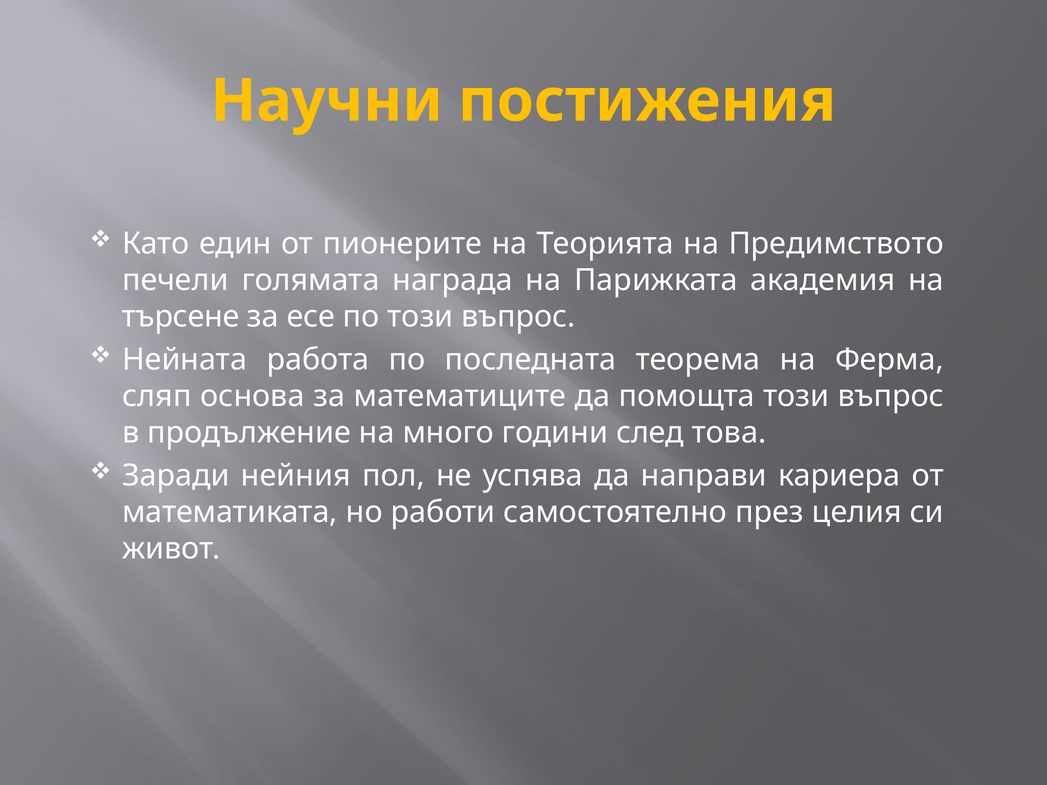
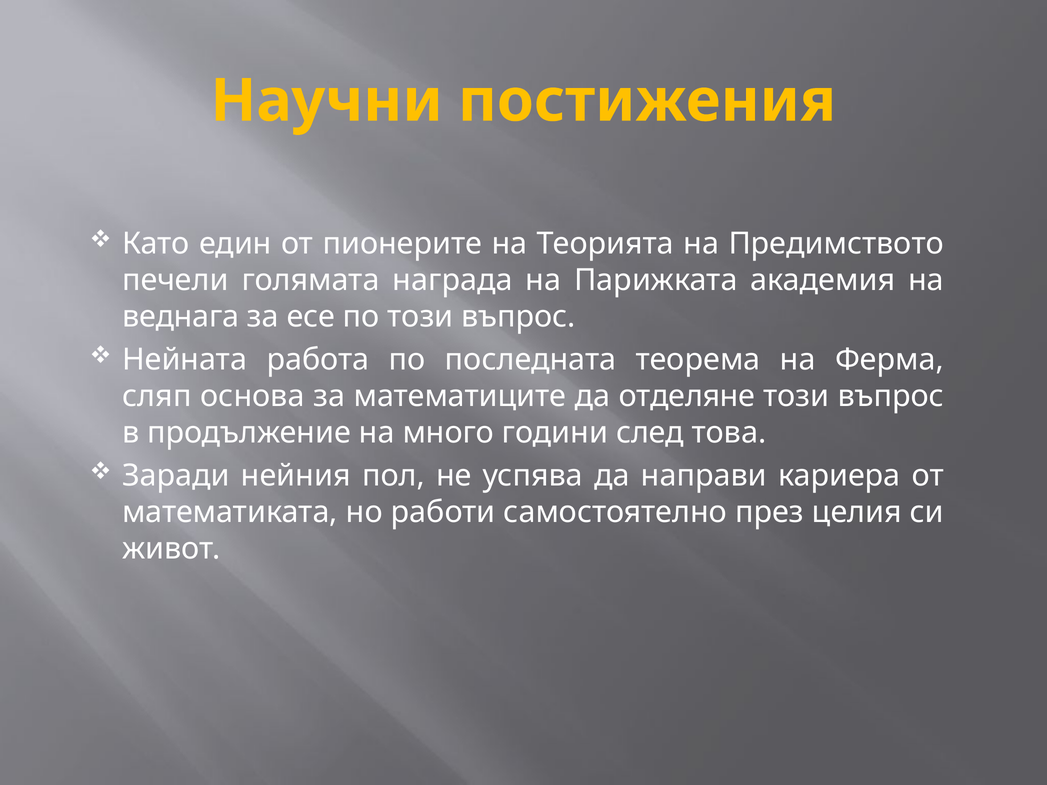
търсене: търсене -> веднага
помощта: помощта -> отделяне
